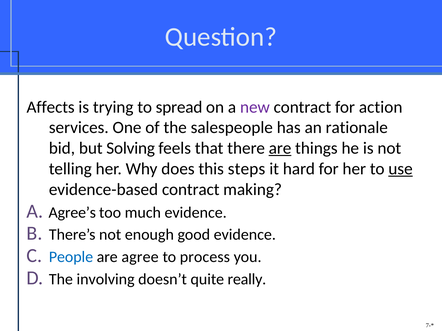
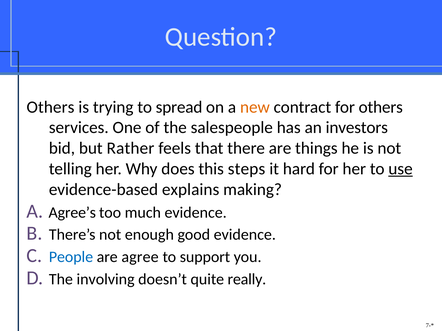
Affects at (51, 107): Affects -> Others
new colour: purple -> orange
for action: action -> others
rationale: rationale -> investors
Solving: Solving -> Rather
are at (280, 148) underline: present -> none
evidence-based contract: contract -> explains
process: process -> support
